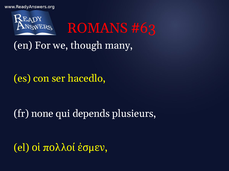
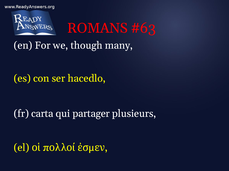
none: none -> carta
depends: depends -> partager
